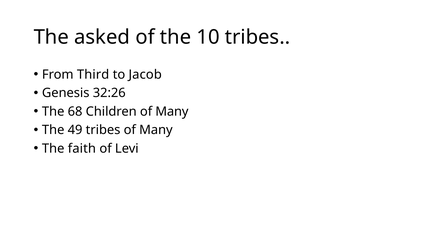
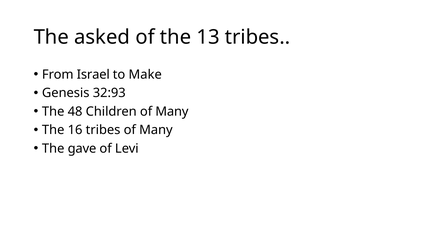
10: 10 -> 13
Third: Third -> Israel
Jacob: Jacob -> Make
32:26: 32:26 -> 32:93
68: 68 -> 48
49: 49 -> 16
faith: faith -> gave
